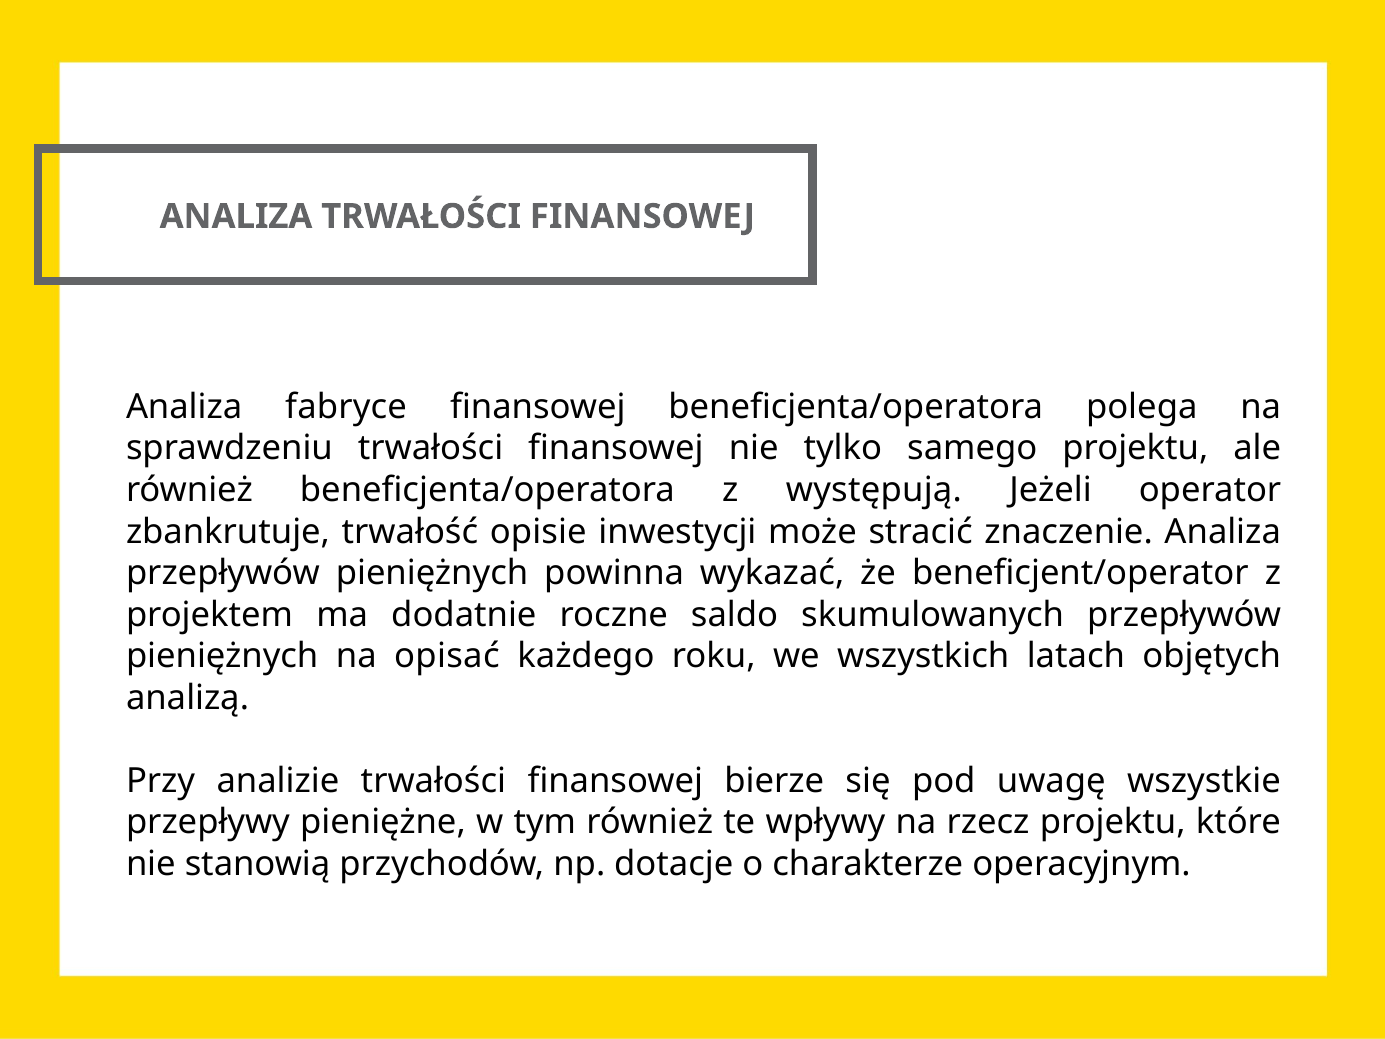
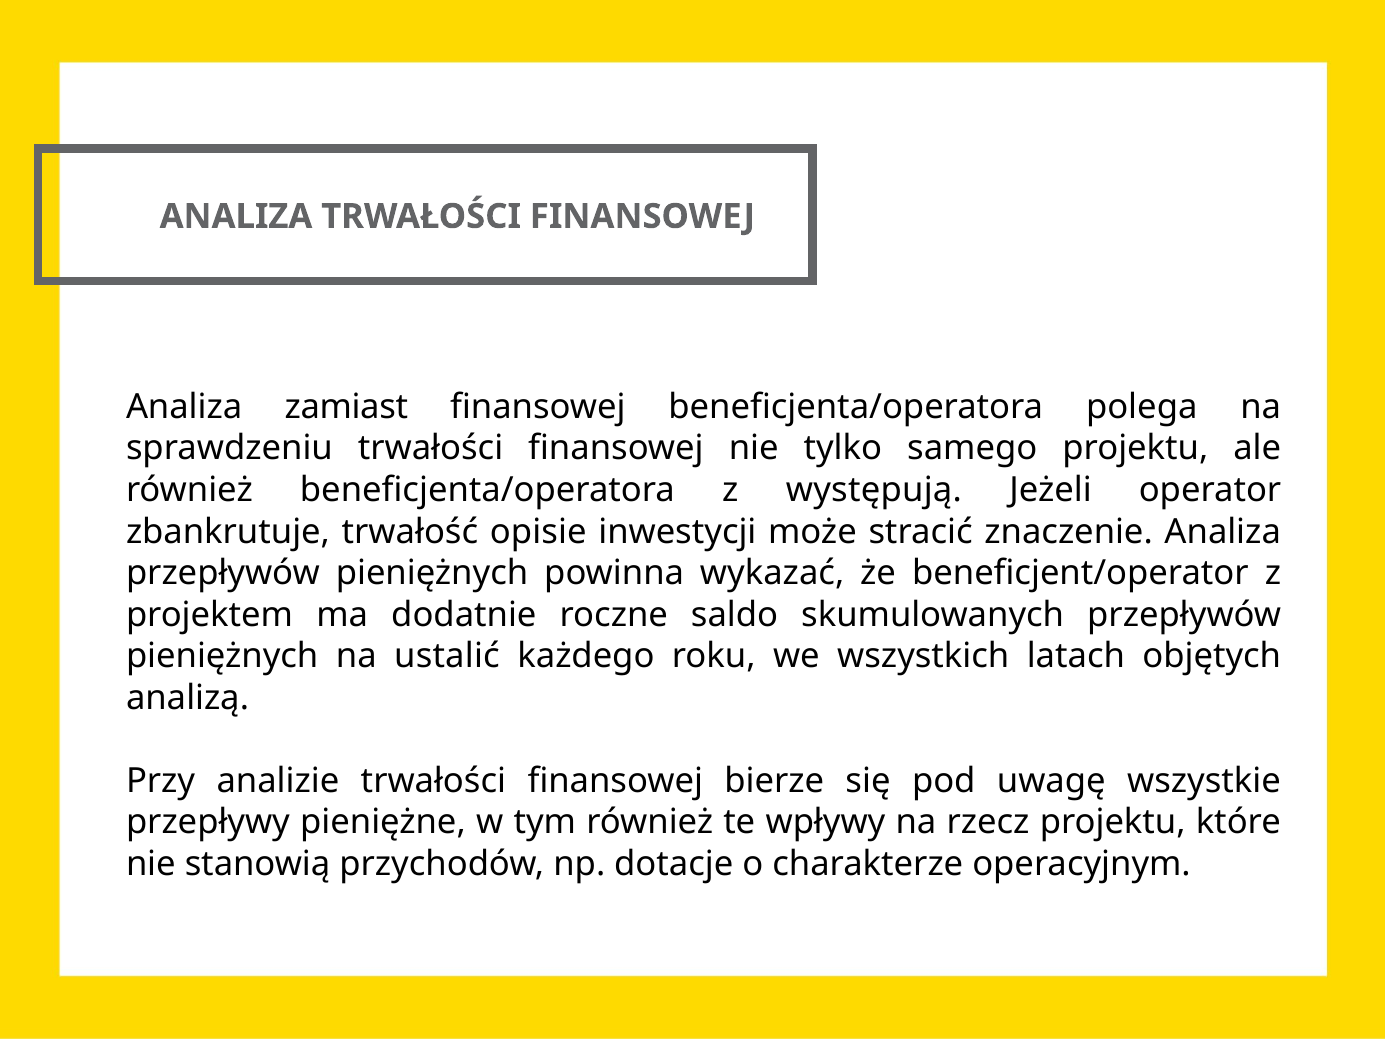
fabryce: fabryce -> zamiast
opisać: opisać -> ustalić
